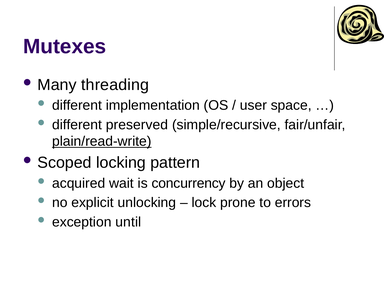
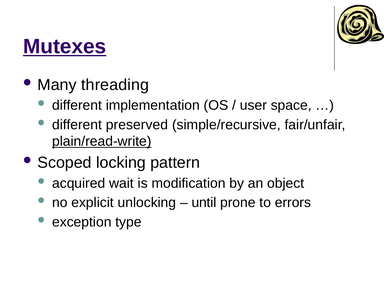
Mutexes underline: none -> present
concurrency: concurrency -> modification
lock: lock -> until
until: until -> type
